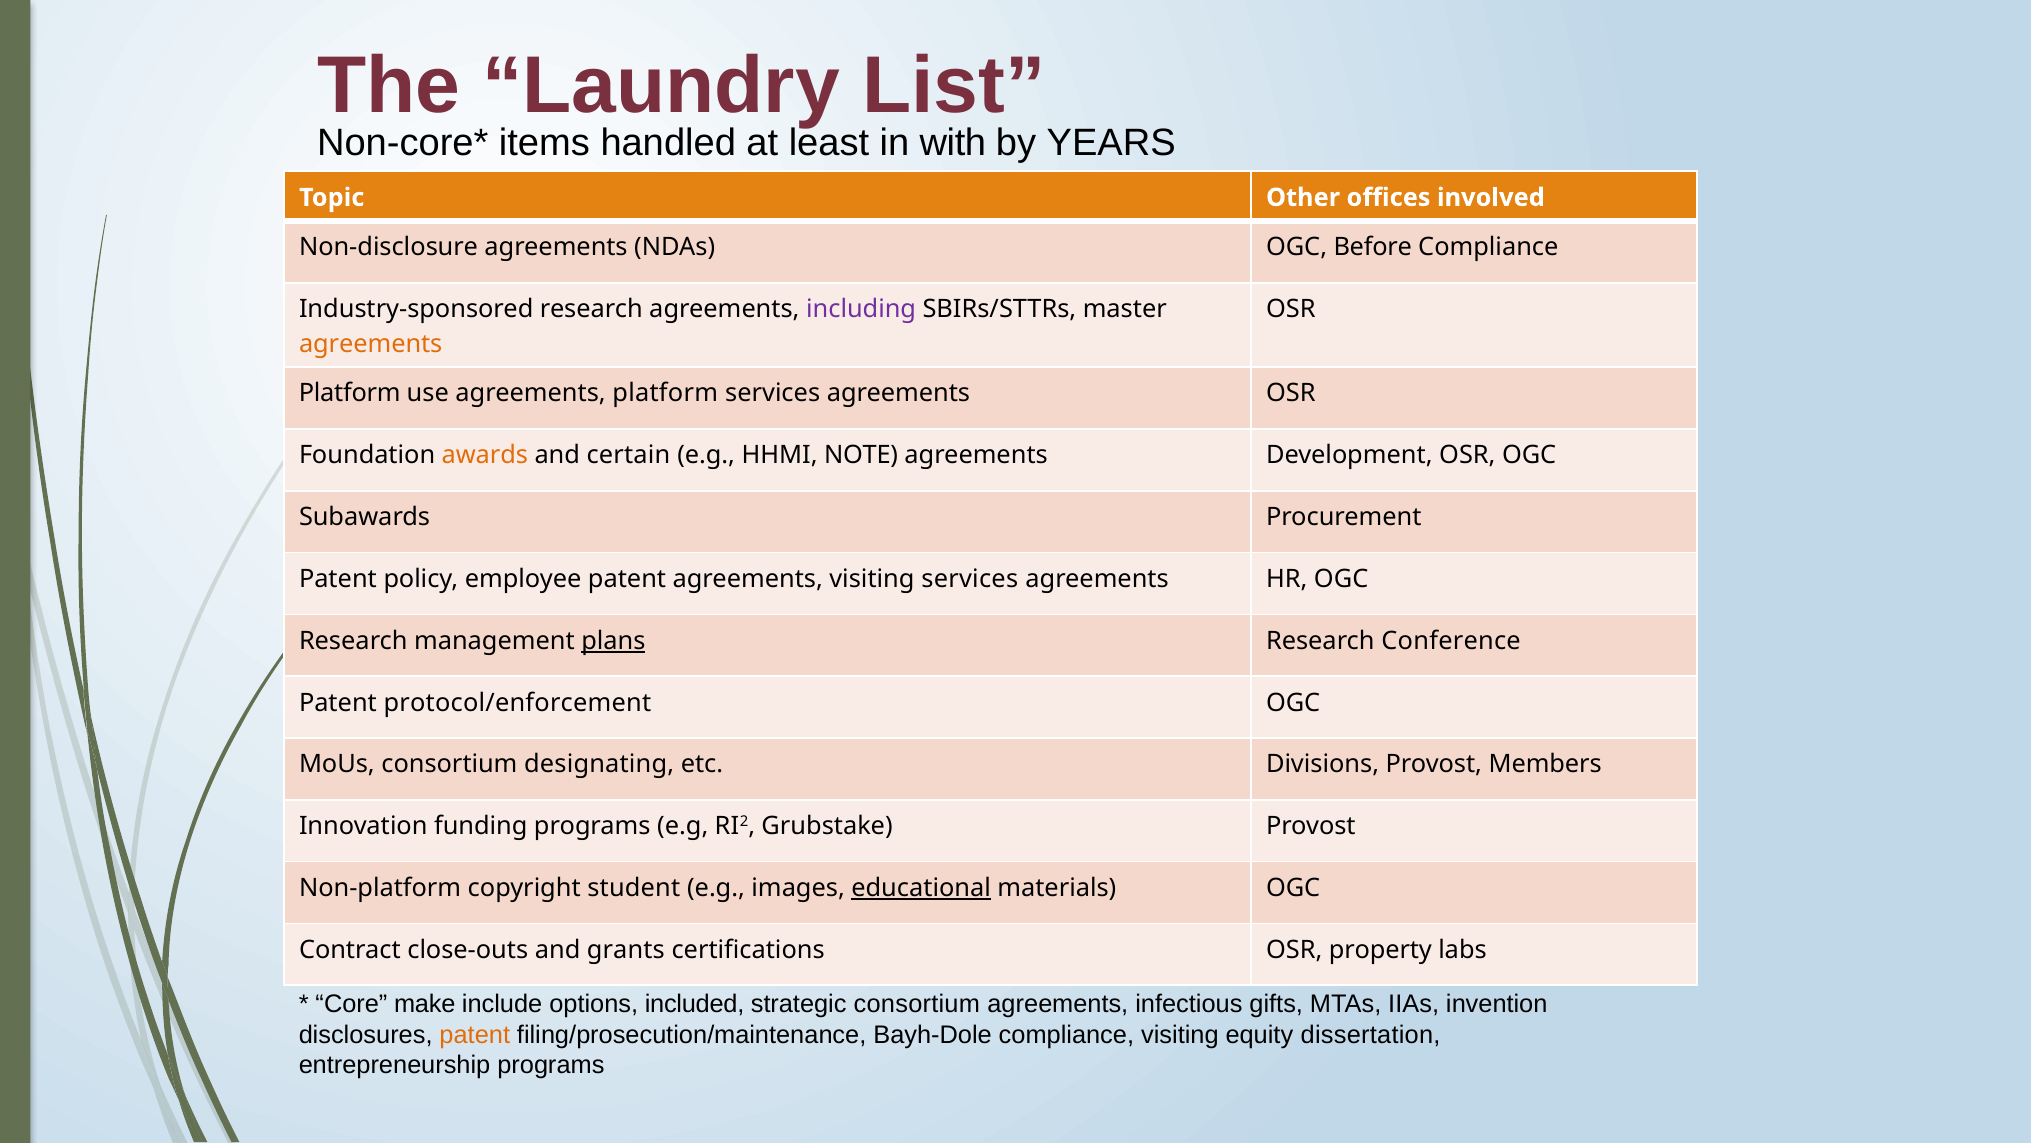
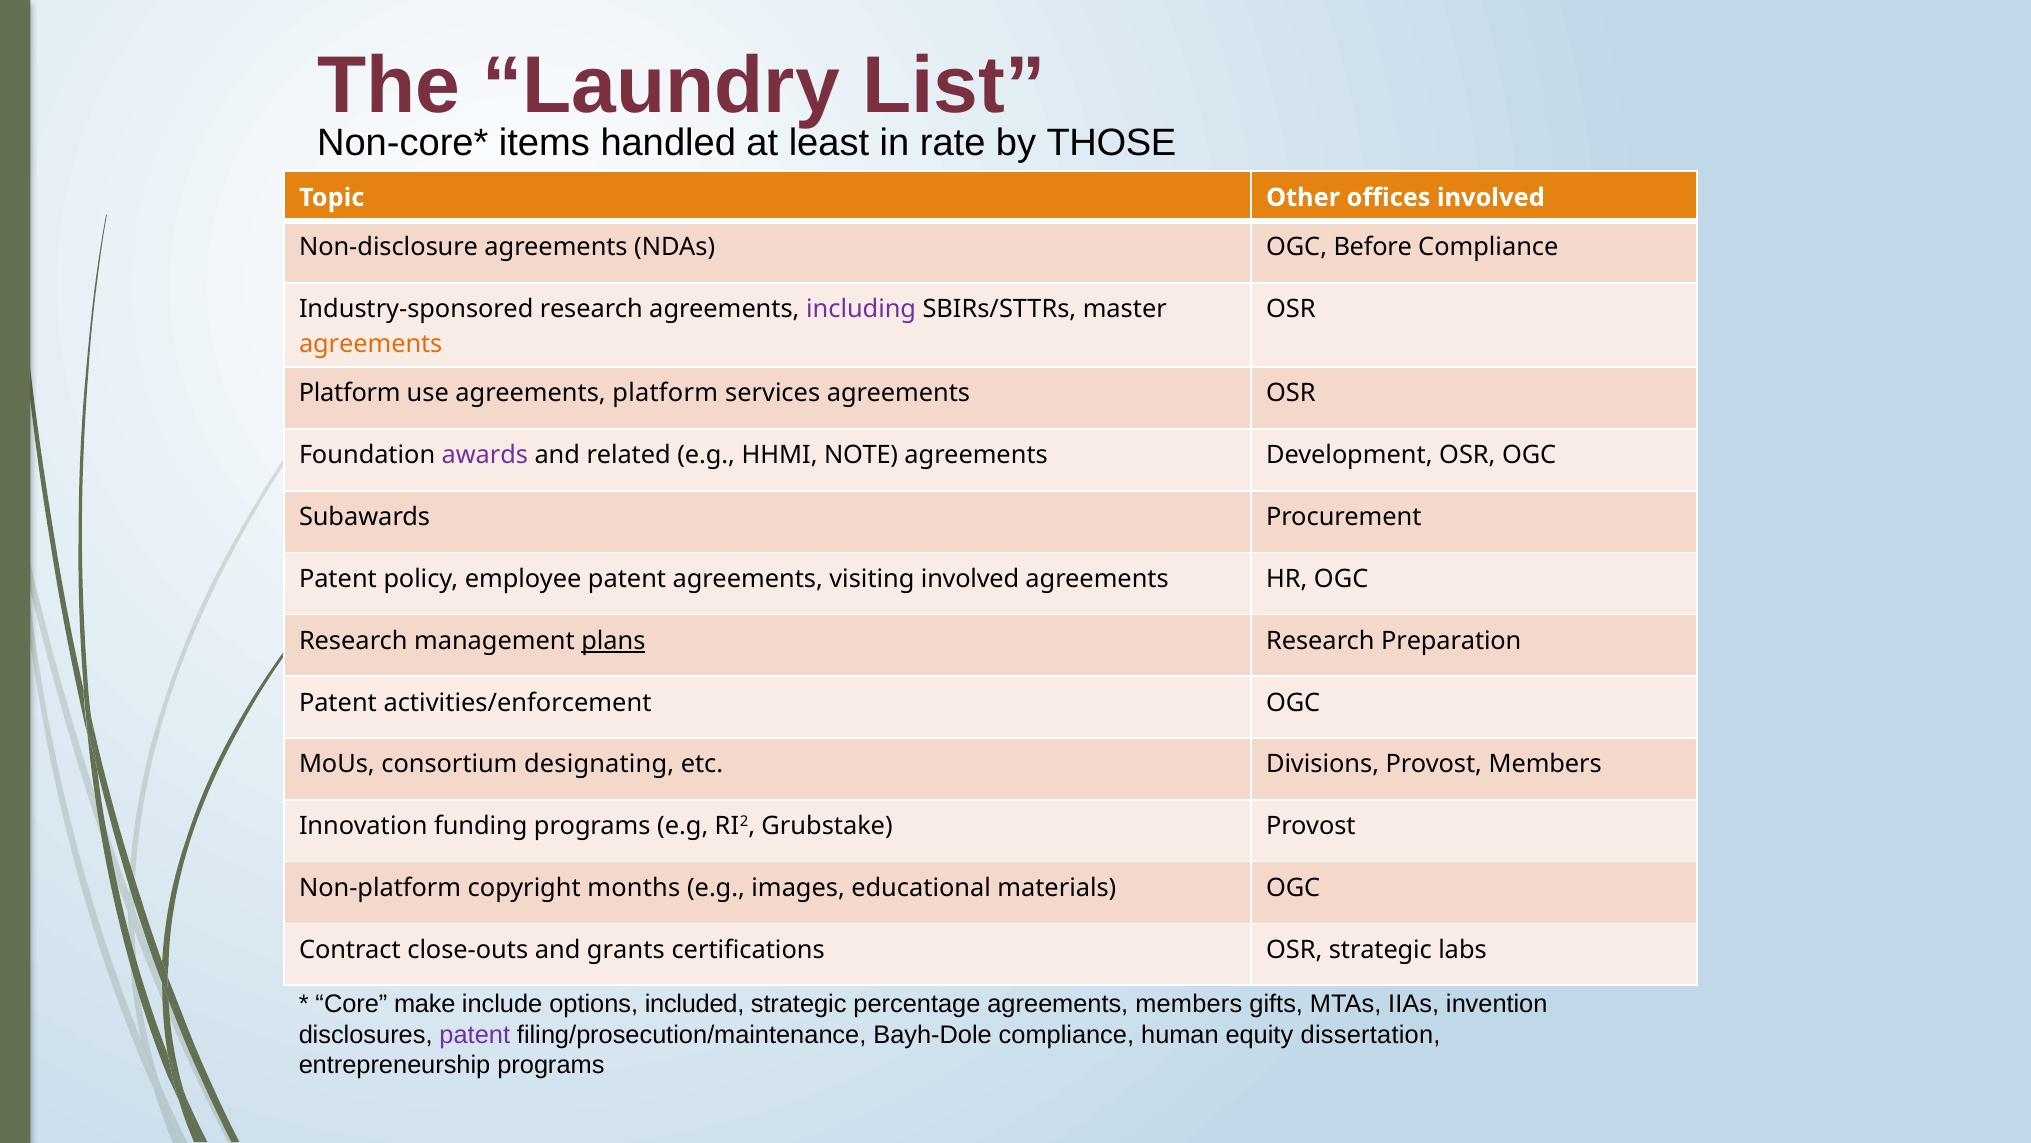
with: with -> rate
YEARS: YEARS -> THOSE
awards colour: orange -> purple
certain: certain -> related
visiting services: services -> involved
Conference: Conference -> Preparation
protocol/enforcement: protocol/enforcement -> activities/enforcement
student: student -> months
educational underline: present -> none
OSR property: property -> strategic
strategic consortium: consortium -> percentage
agreements infectious: infectious -> members
patent at (475, 1035) colour: orange -> purple
compliance visiting: visiting -> human
